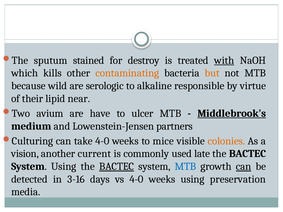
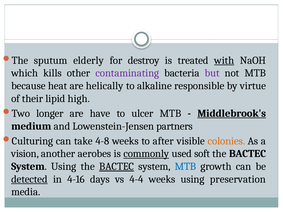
stained: stained -> elderly
contaminating colour: orange -> purple
but colour: orange -> purple
wild: wild -> heat
serologic: serologic -> helically
near: near -> high
avium: avium -> longer
take 4-0: 4-0 -> 4-8
mice: mice -> after
current: current -> aerobes
commonly underline: none -> present
late: late -> soft
can at (244, 167) underline: present -> none
detected underline: none -> present
3-16: 3-16 -> 4-16
vs 4-0: 4-0 -> 4-4
